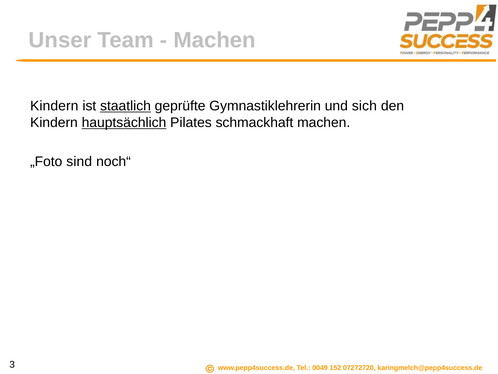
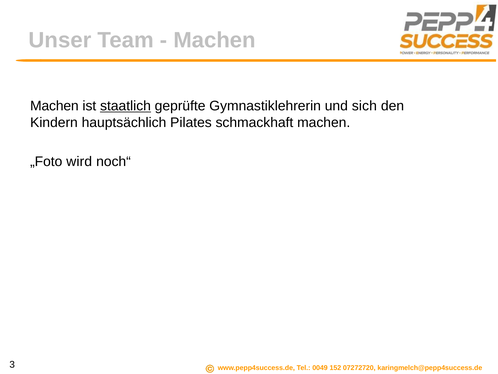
Kindern at (54, 106): Kindern -> Machen
hauptsächlich underline: present -> none
sind: sind -> wird
